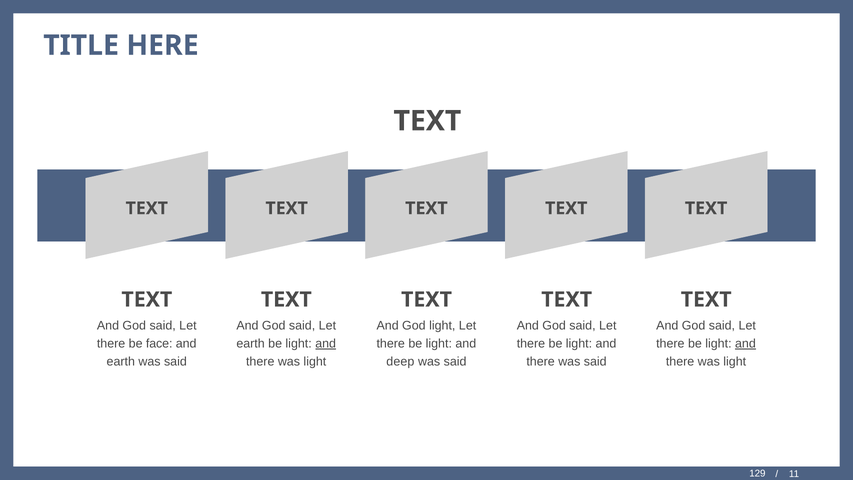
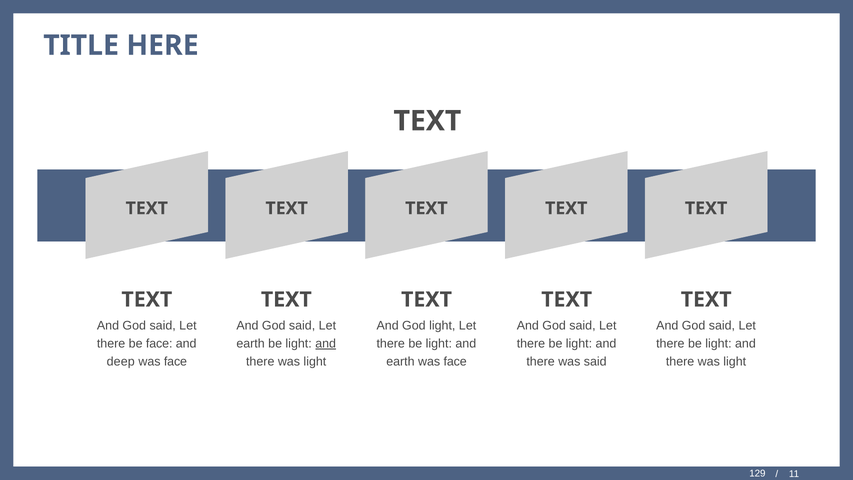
and at (745, 344) underline: present -> none
earth at (121, 361): earth -> deep
said at (175, 361): said -> face
deep at (400, 361): deep -> earth
said at (455, 361): said -> face
